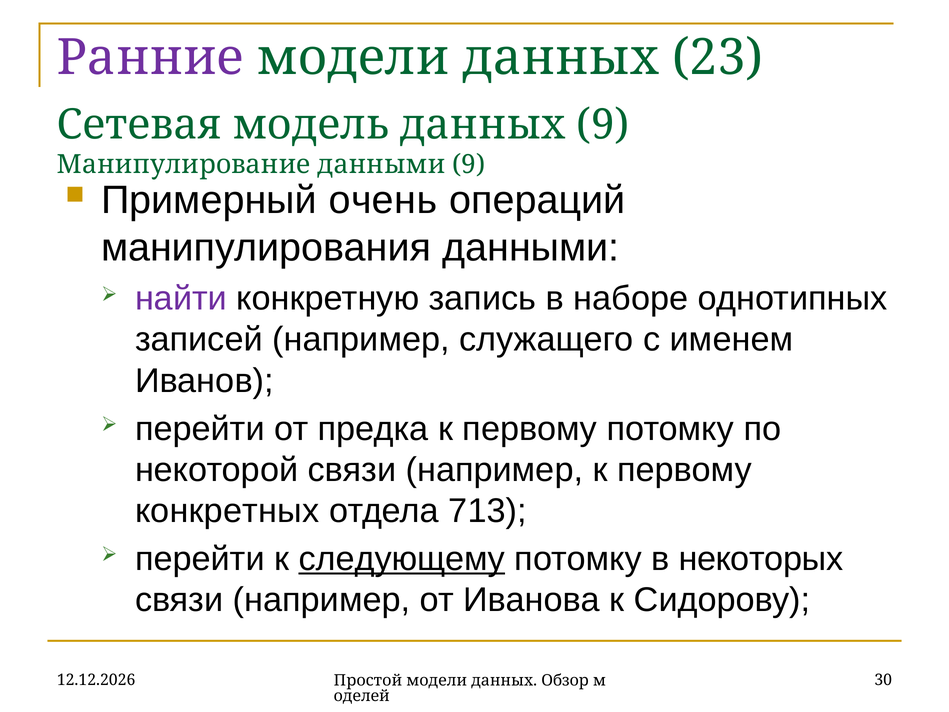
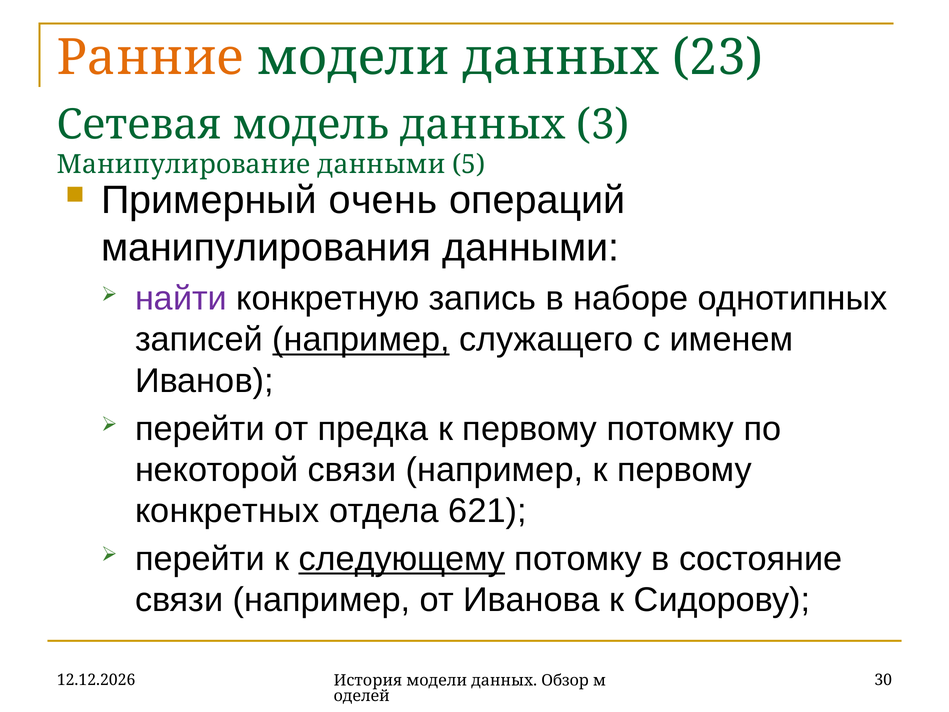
Ранние colour: purple -> orange
данных 9: 9 -> 3
данными 9: 9 -> 5
например at (361, 340) underline: none -> present
713: 713 -> 621
некоторых: некоторых -> состояние
Простой: Простой -> История
